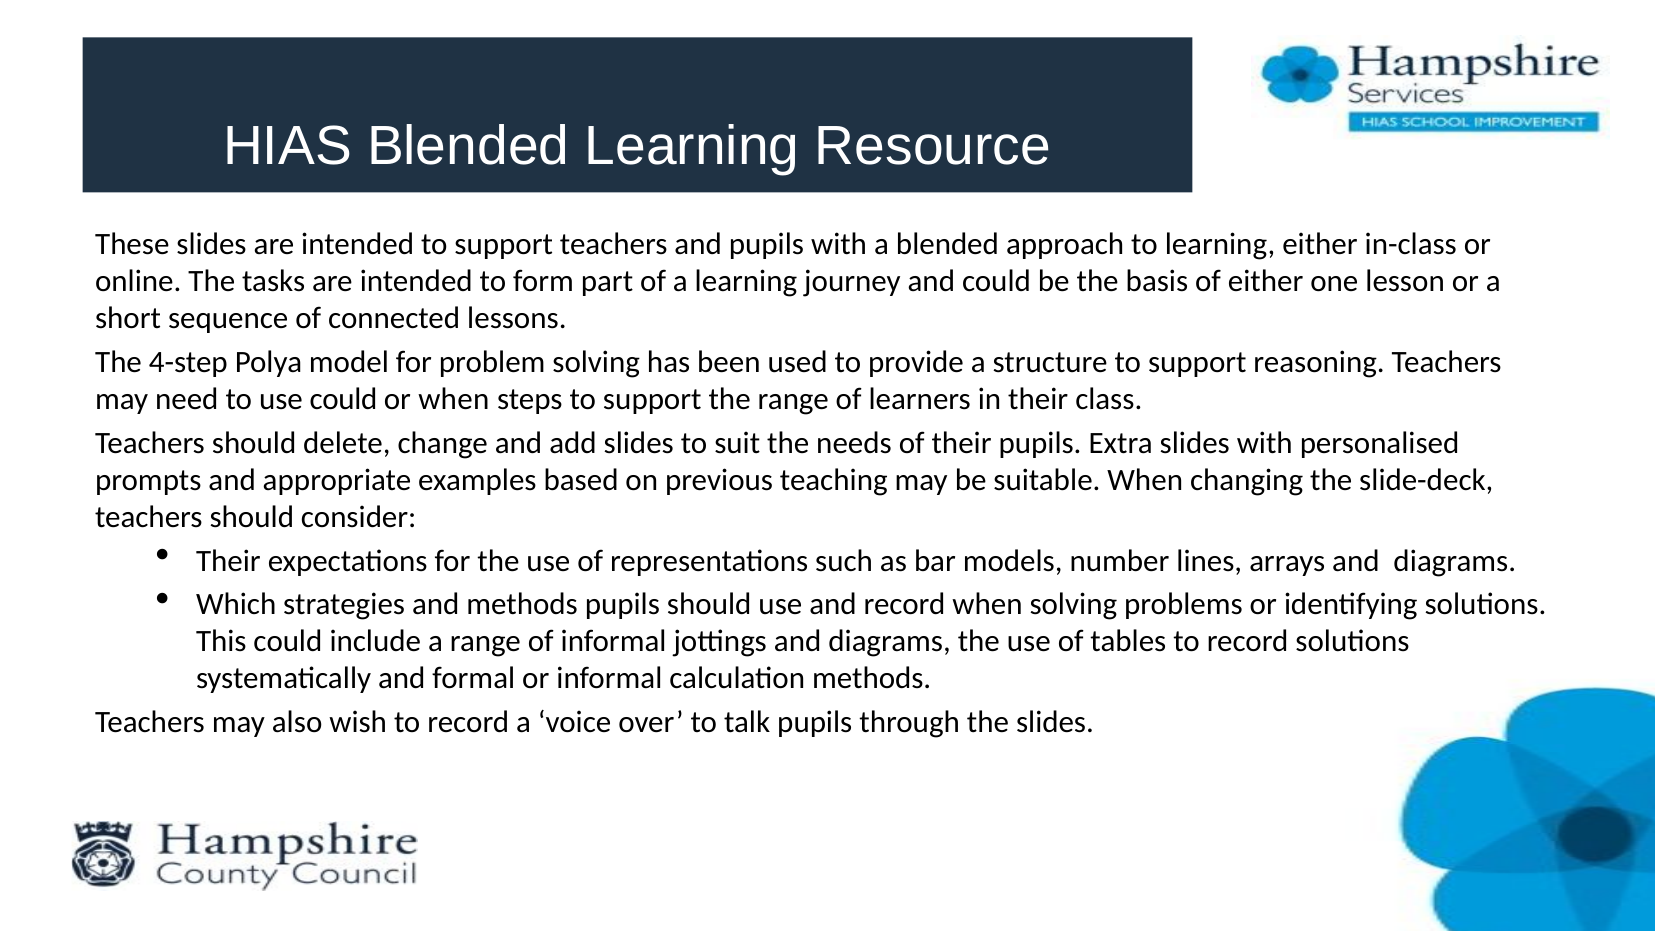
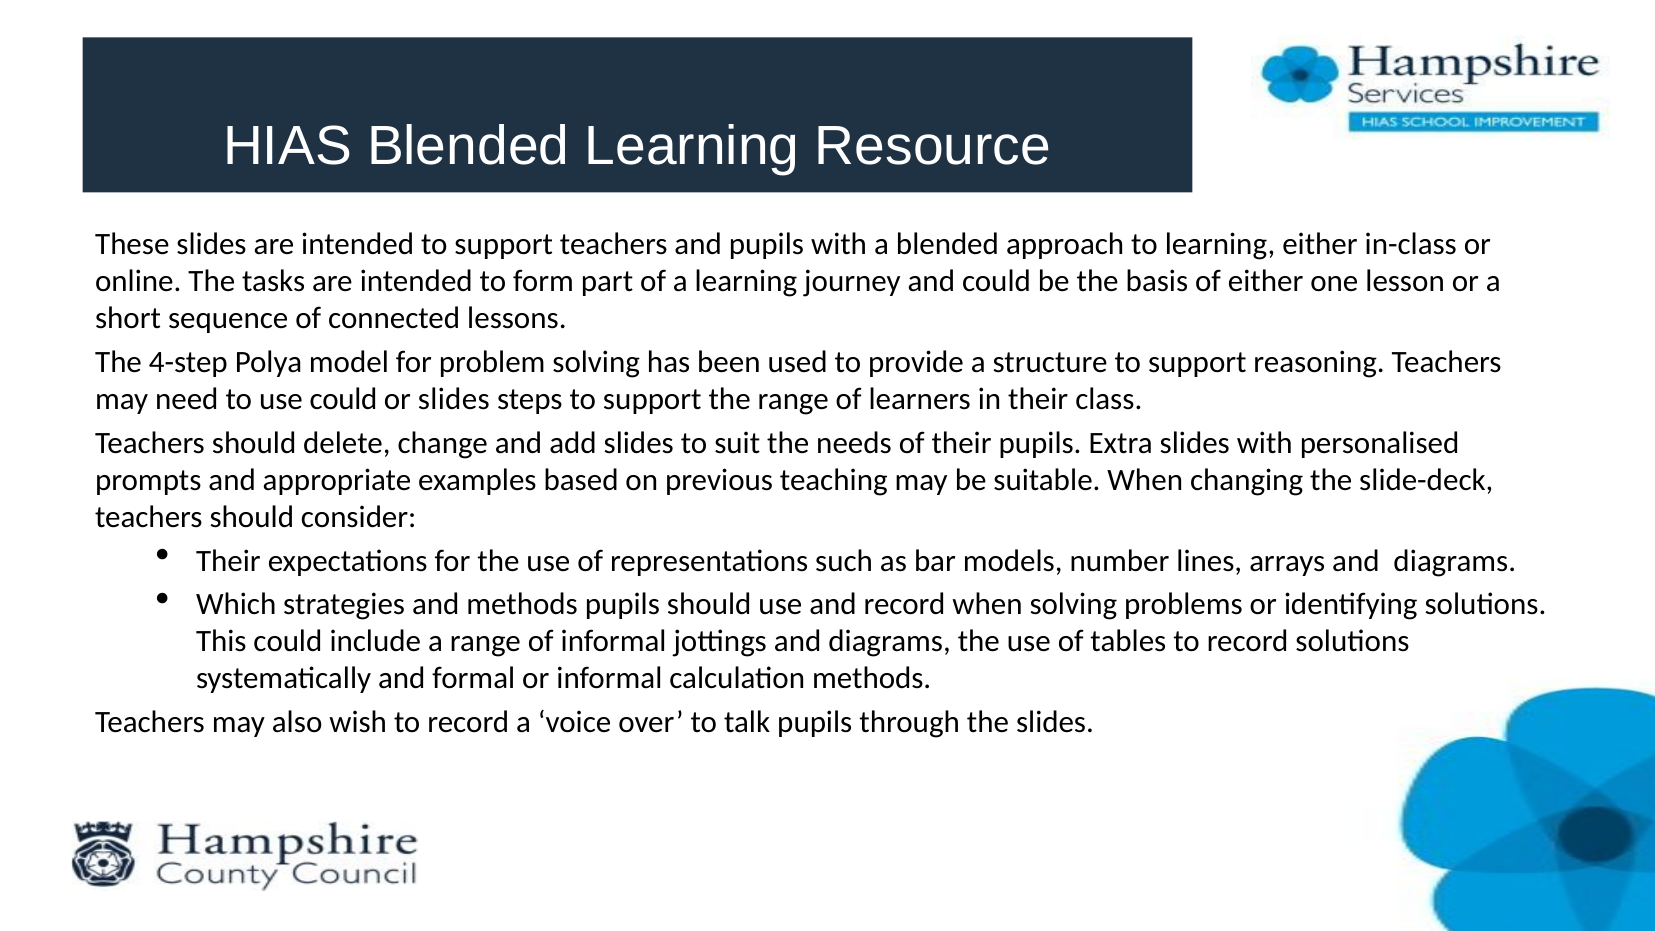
or when: when -> slides
